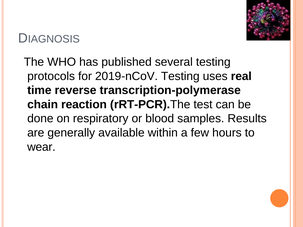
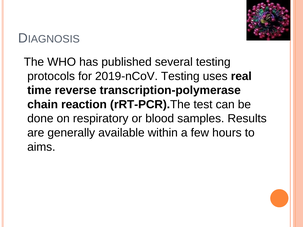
wear: wear -> aims
